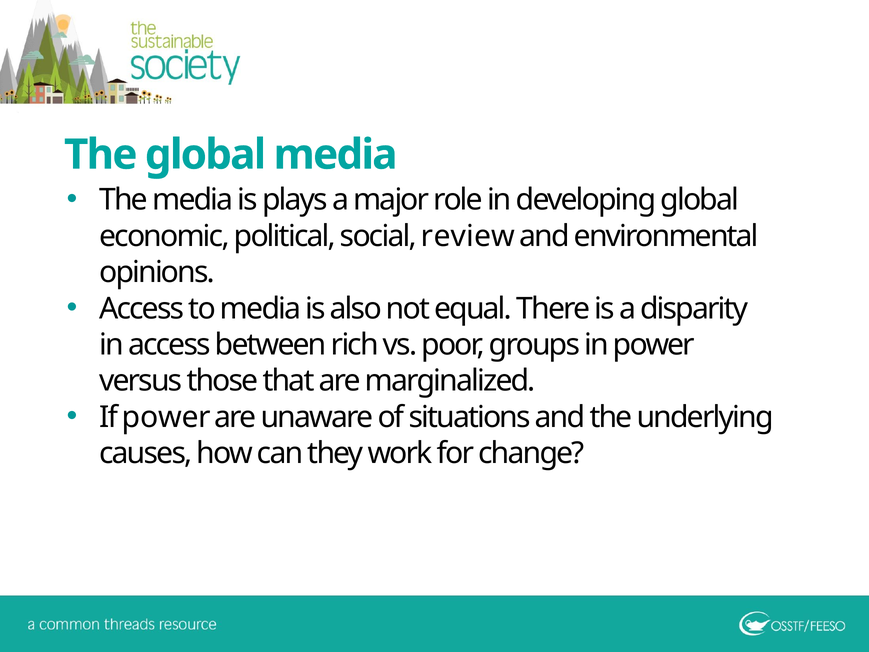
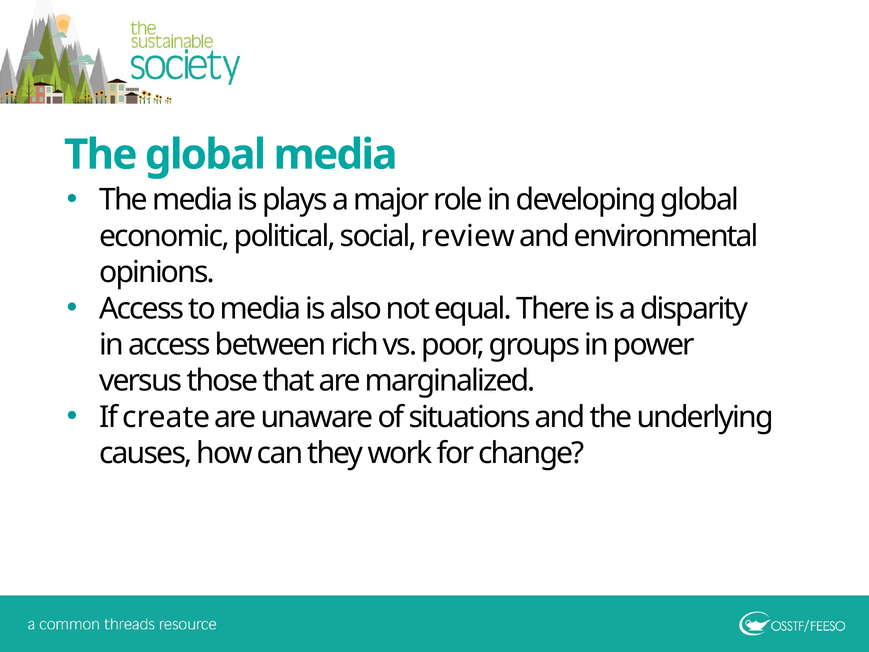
If power: power -> create
